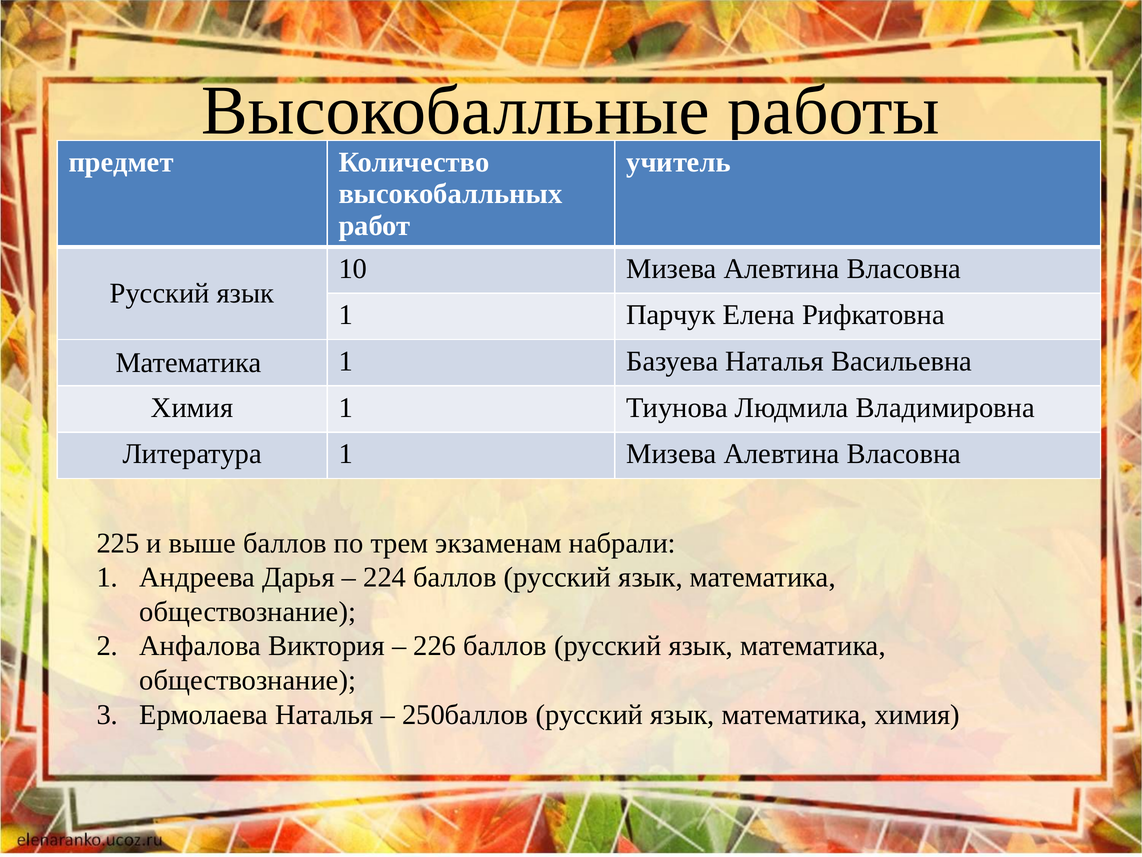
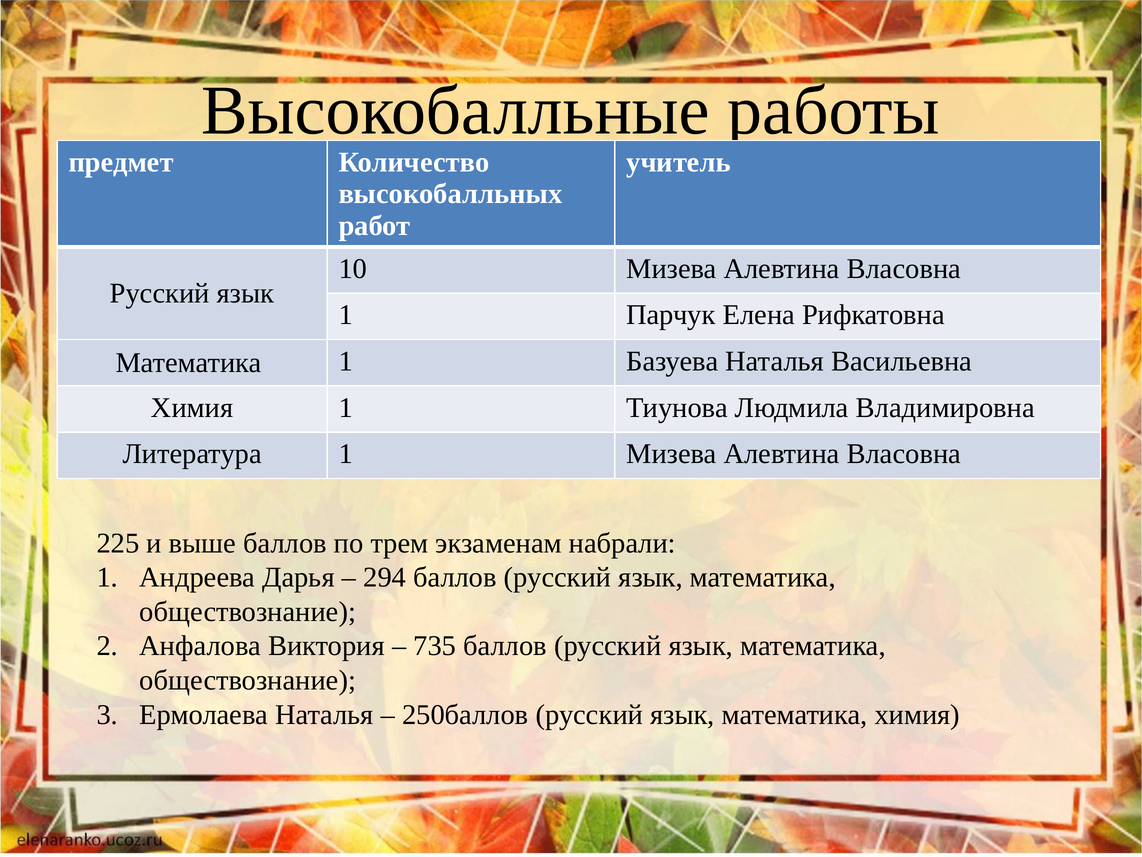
224: 224 -> 294
226: 226 -> 735
